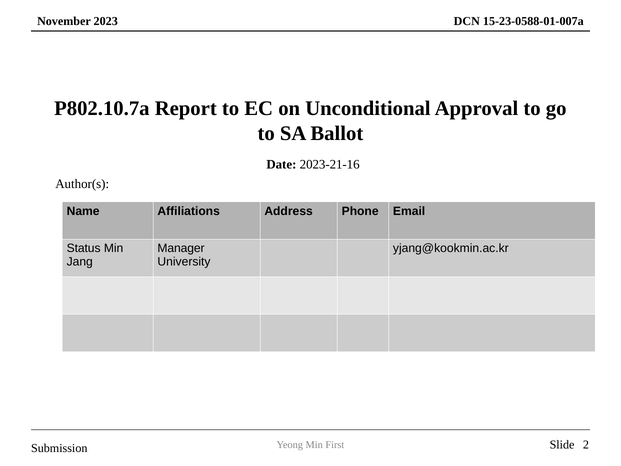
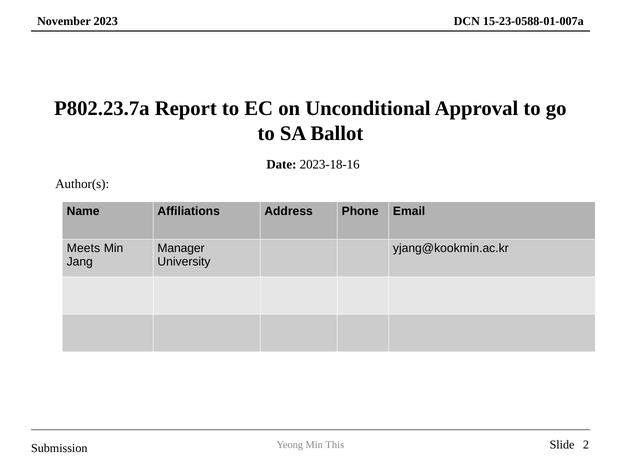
P802.10.7a: P802.10.7a -> P802.23.7a
2023-21-16: 2023-21-16 -> 2023-18-16
Status: Status -> Meets
First: First -> This
